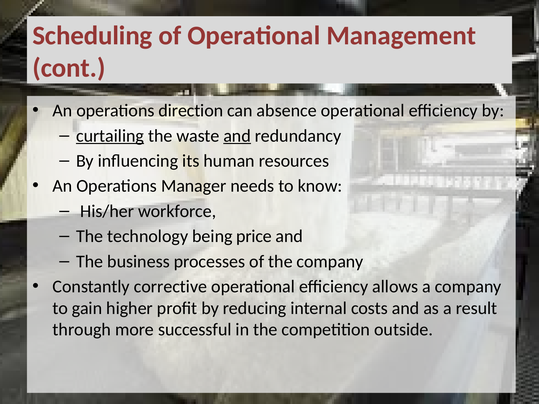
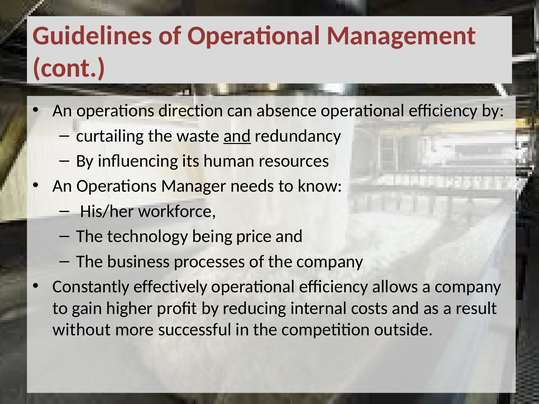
Scheduling: Scheduling -> Guidelines
curtailing underline: present -> none
corrective: corrective -> effectively
through: through -> without
